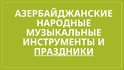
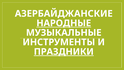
НАРОДНЫЕ underline: none -> present
